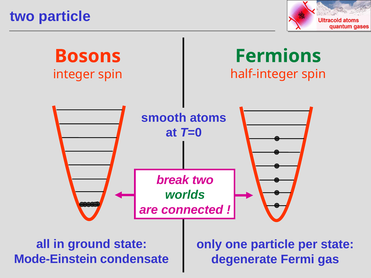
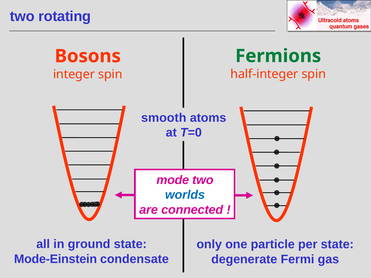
two particle: particle -> rotating
break: break -> mode
worlds colour: green -> blue
